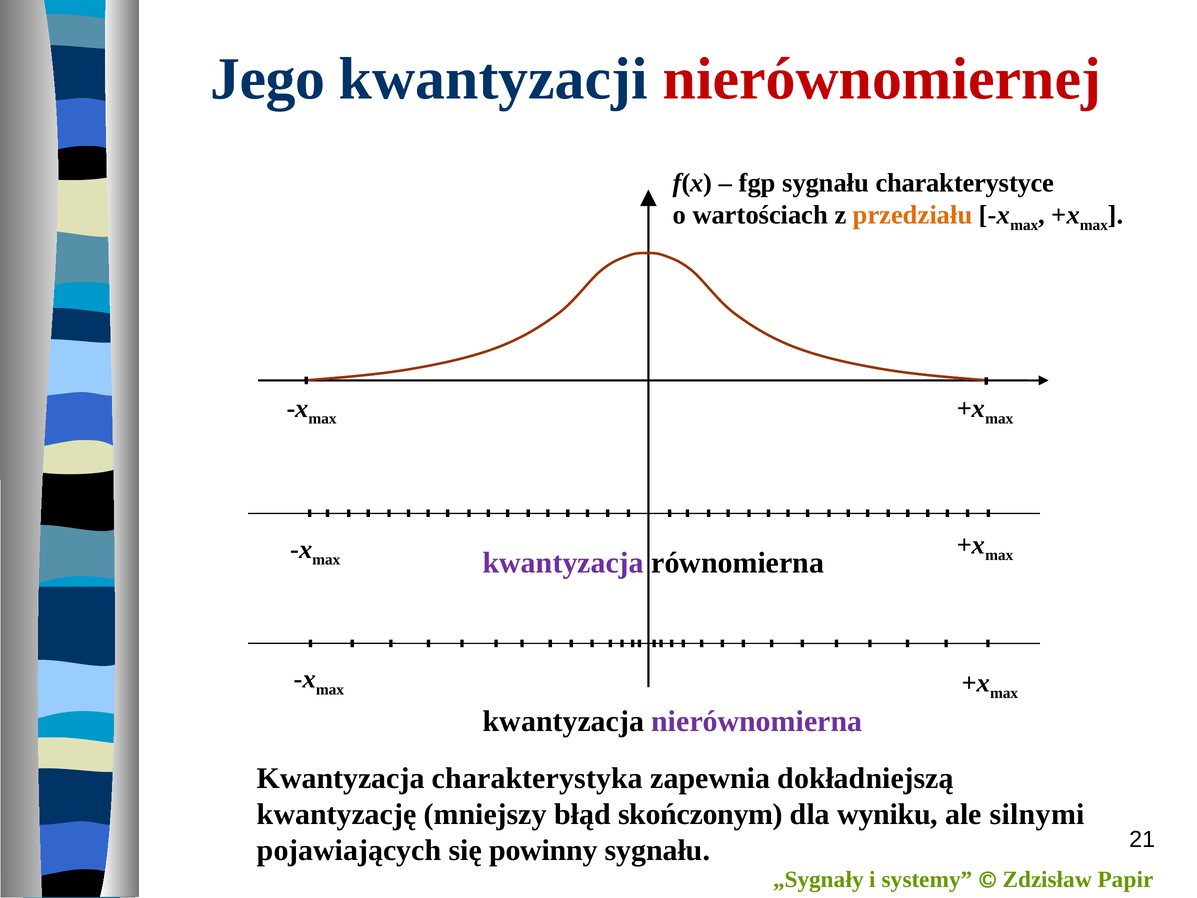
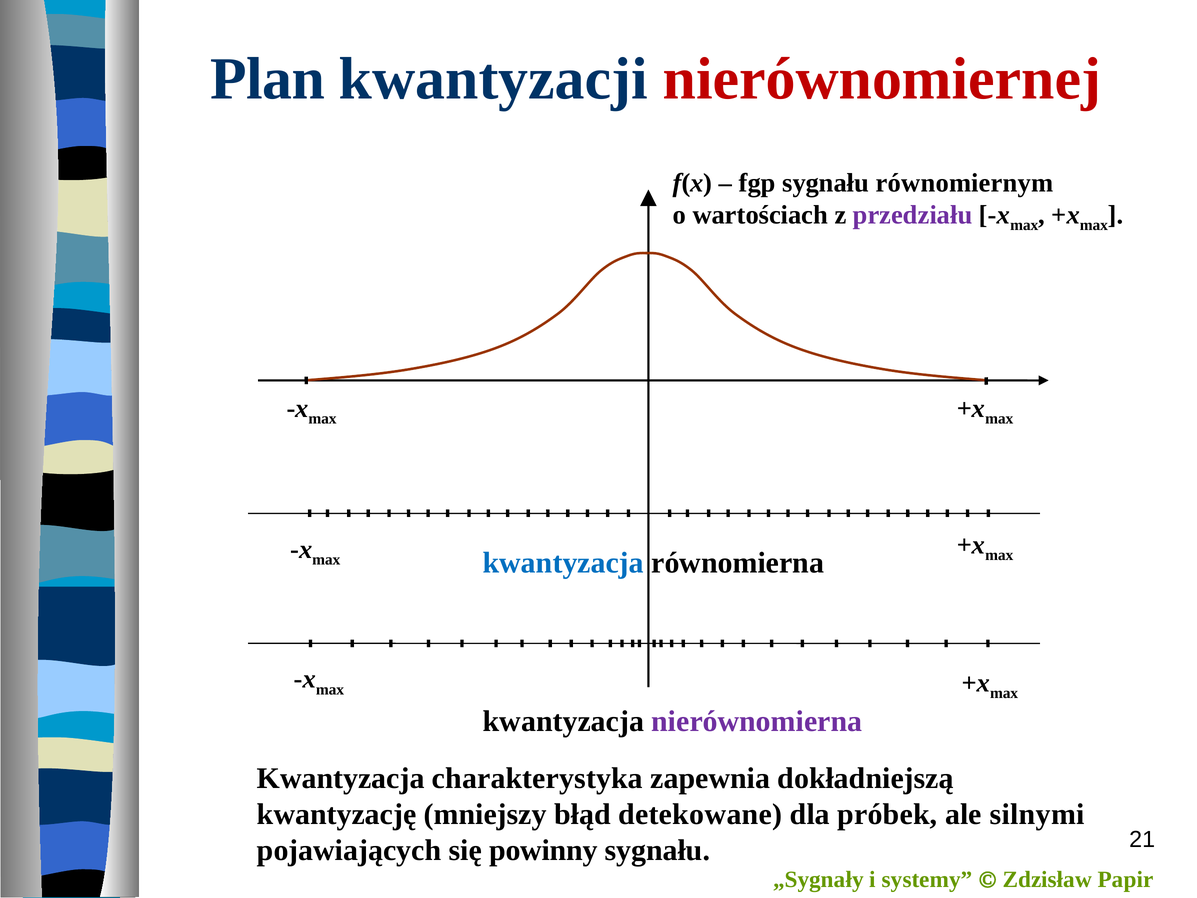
Jego: Jego -> Plan
charakterystyce: charakterystyce -> równomiernym
przedziału colour: orange -> purple
kwantyzacja at (563, 563) colour: purple -> blue
skończonym: skończonym -> detekowane
wyniku: wyniku -> próbek
